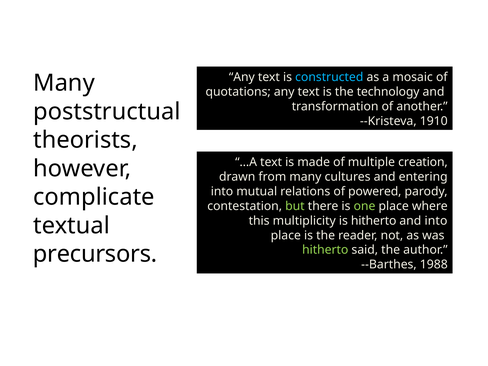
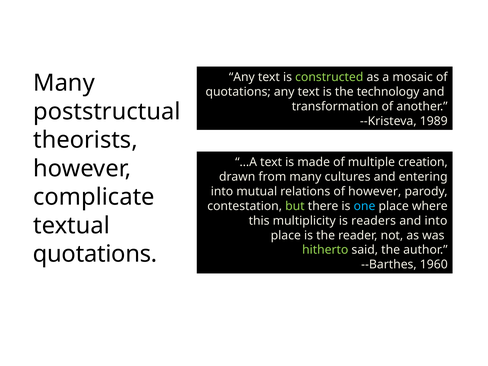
constructed colour: light blue -> light green
1910: 1910 -> 1989
of powered: powered -> however
one colour: light green -> light blue
is hitherto: hitherto -> readers
precursors at (95, 254): precursors -> quotations
1988: 1988 -> 1960
